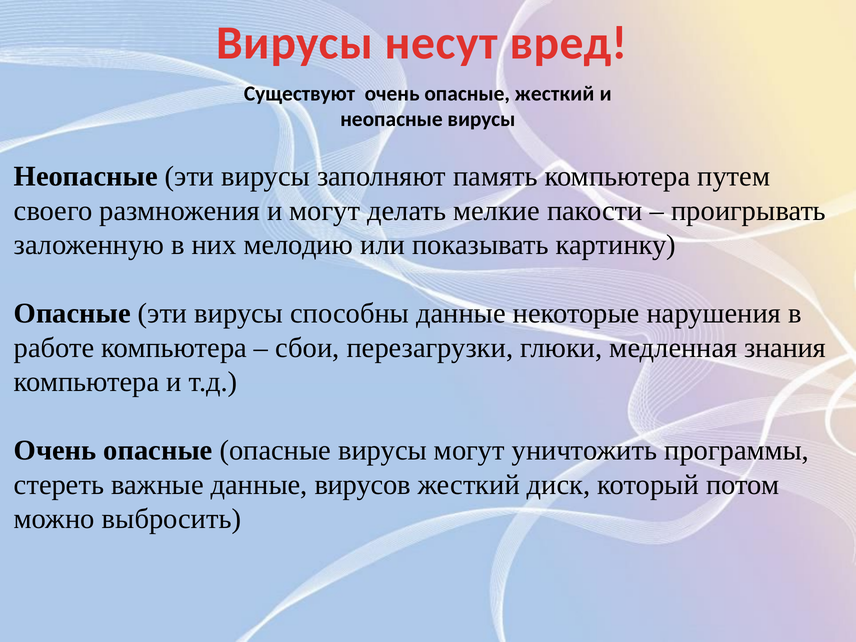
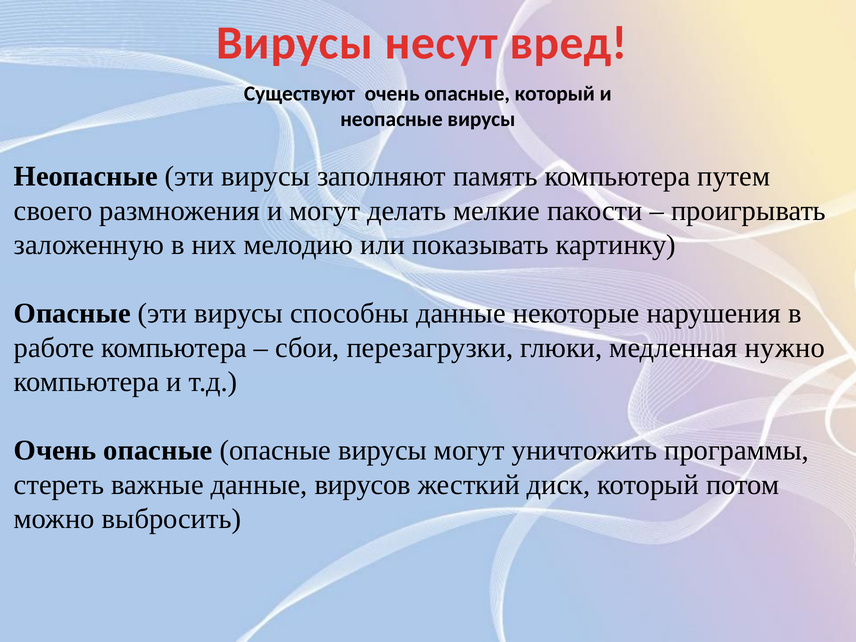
опасные жесткий: жесткий -> который
знания: знания -> нужно
